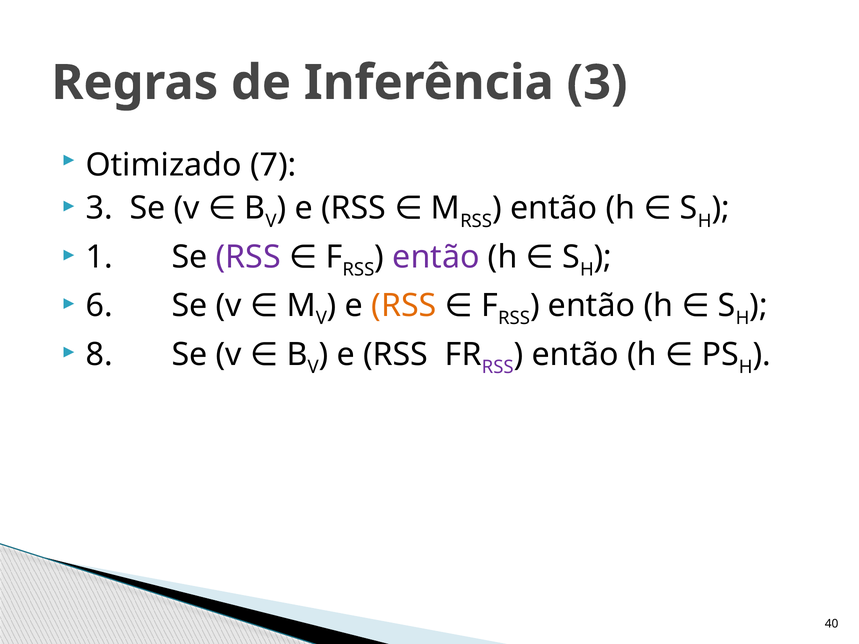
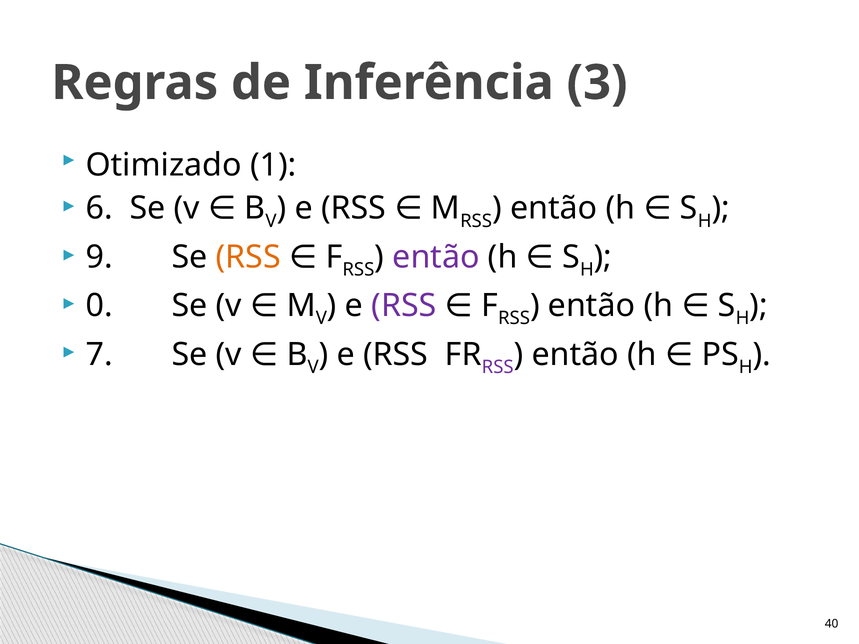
7: 7 -> 1
3 at (99, 208): 3 -> 6
1: 1 -> 9
RSS at (248, 257) colour: purple -> orange
RSS at (404, 306) colour: orange -> purple
6: 6 -> 0
8: 8 -> 7
